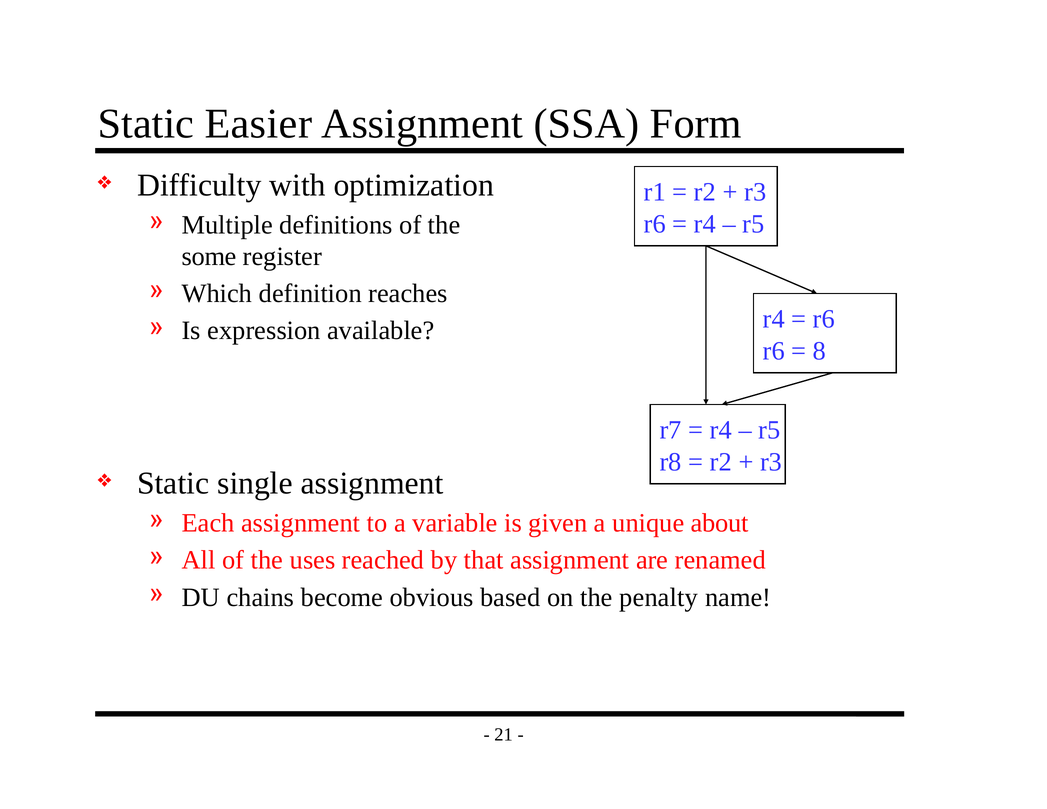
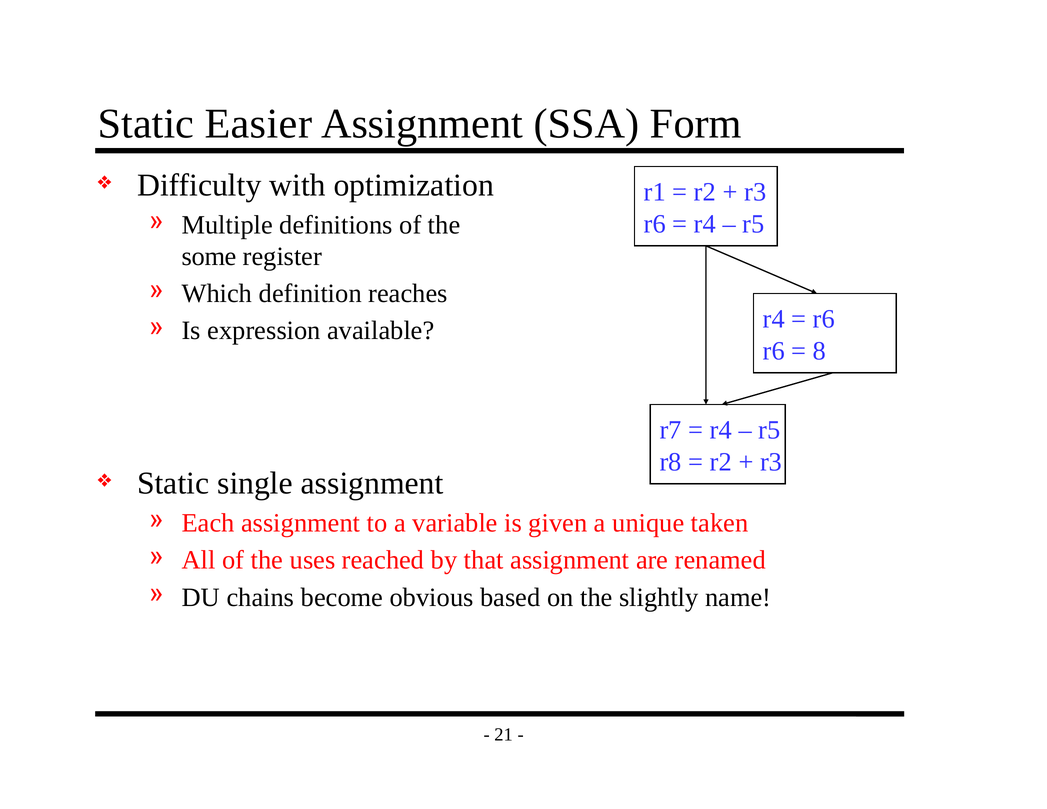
about: about -> taken
penalty: penalty -> slightly
